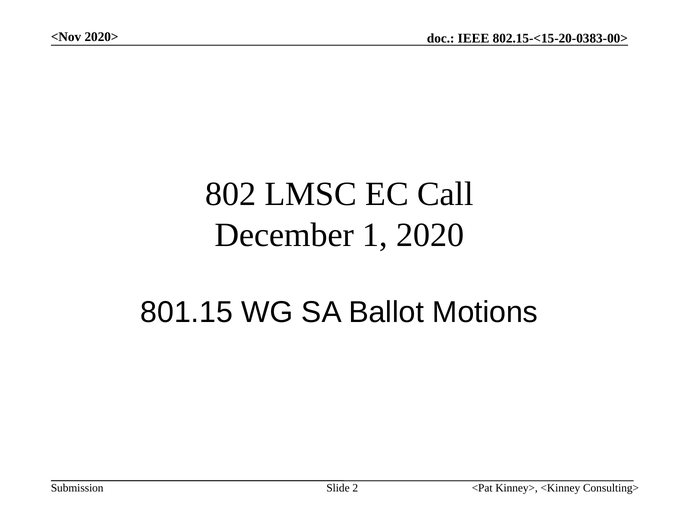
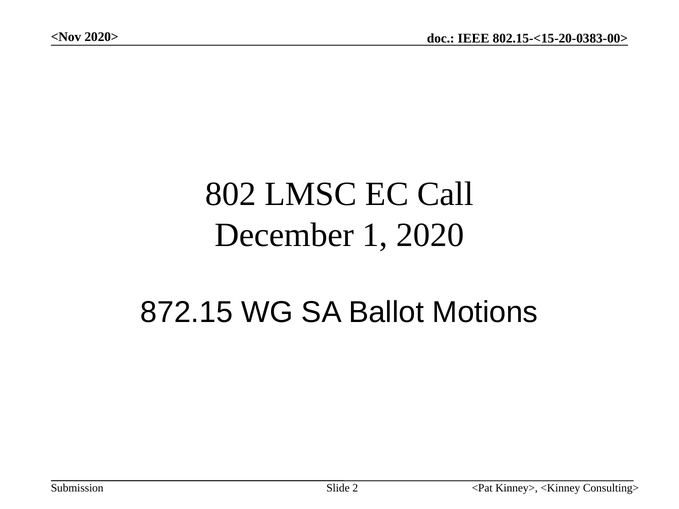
801.15: 801.15 -> 872.15
